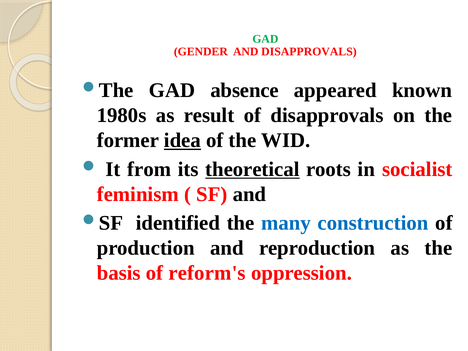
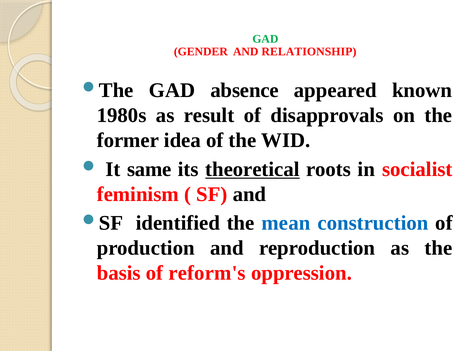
AND DISAPPROVALS: DISAPPROVALS -> RELATIONSHIP
idea underline: present -> none
from: from -> same
many: many -> mean
